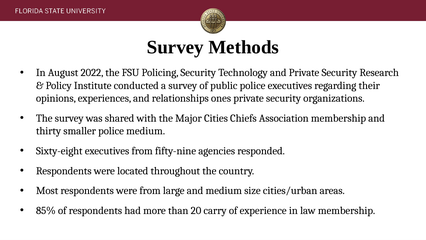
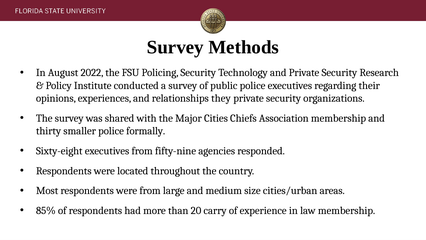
ones: ones -> they
police medium: medium -> formally
